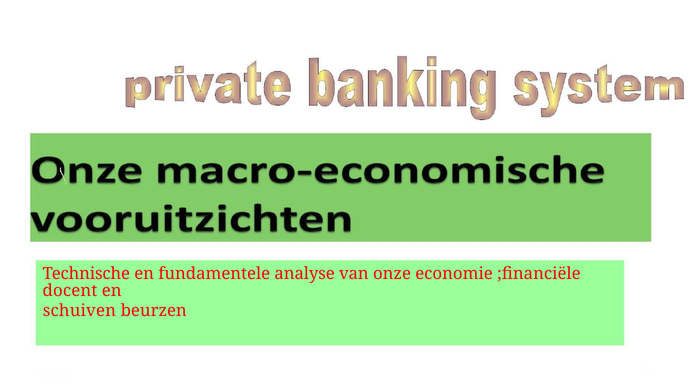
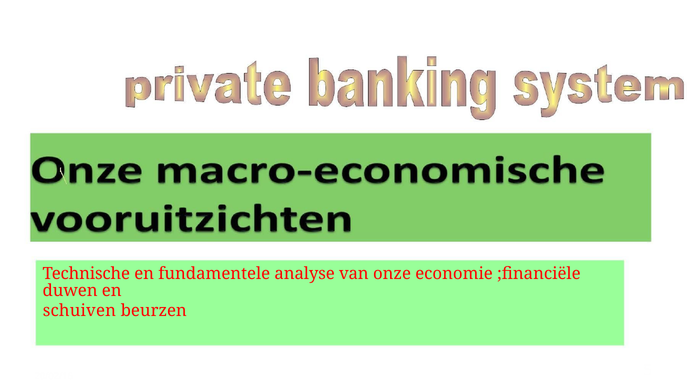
docent: docent -> duwen
